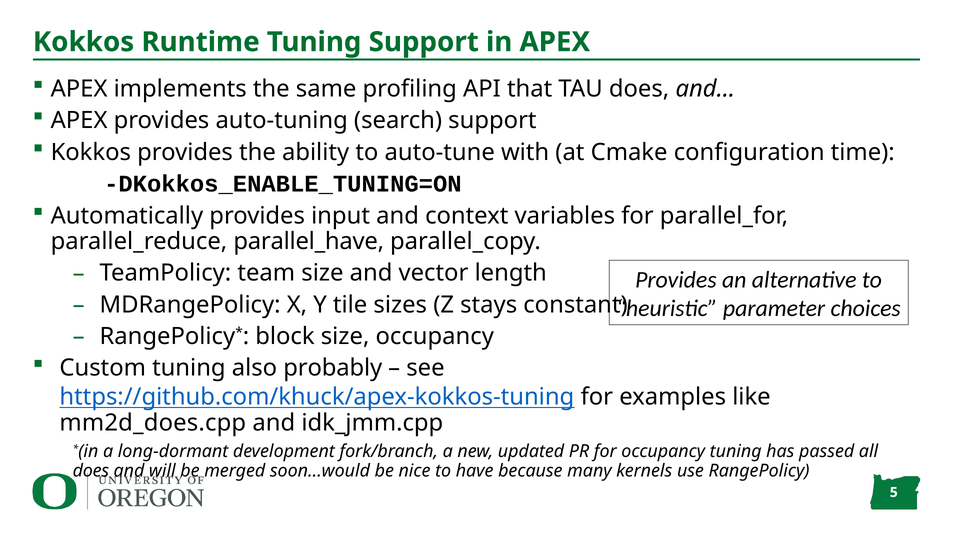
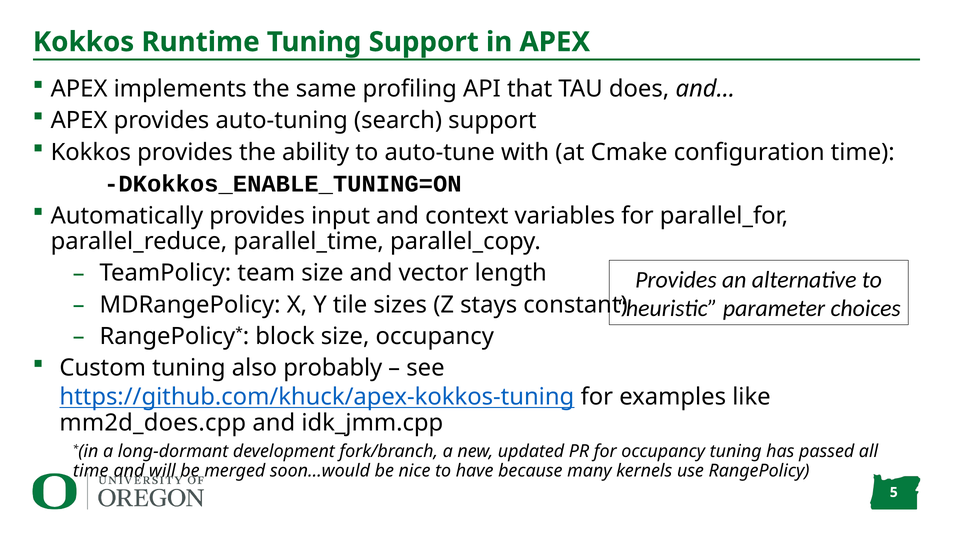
parallel_have: parallel_have -> parallel_time
does at (91, 471): does -> time
